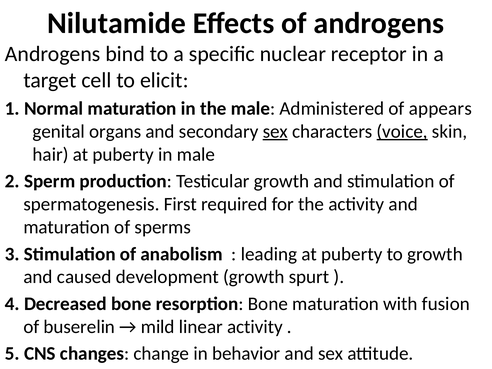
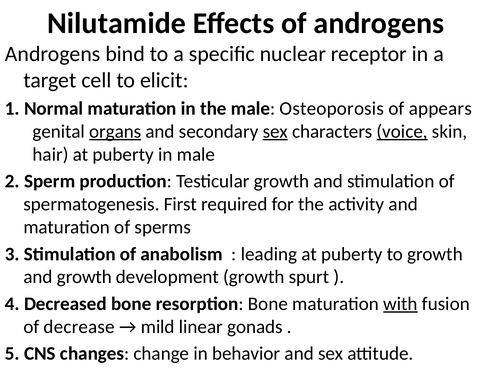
Administered: Administered -> Osteoporosis
organs underline: none -> present
and caused: caused -> growth
with underline: none -> present
buserelin: buserelin -> decrease
linear activity: activity -> gonads
